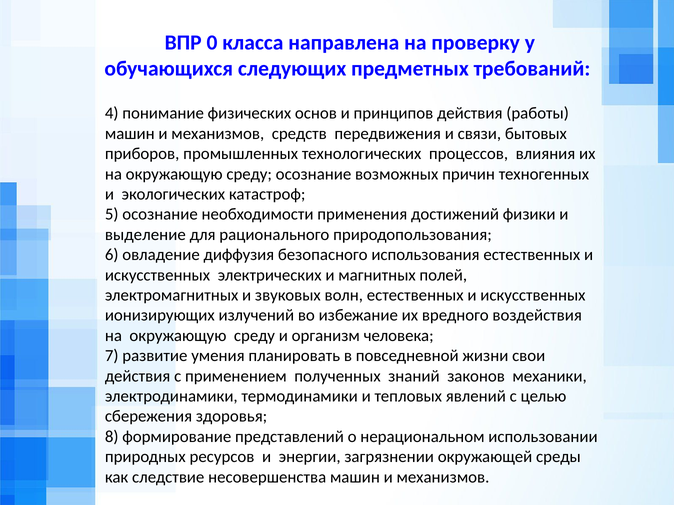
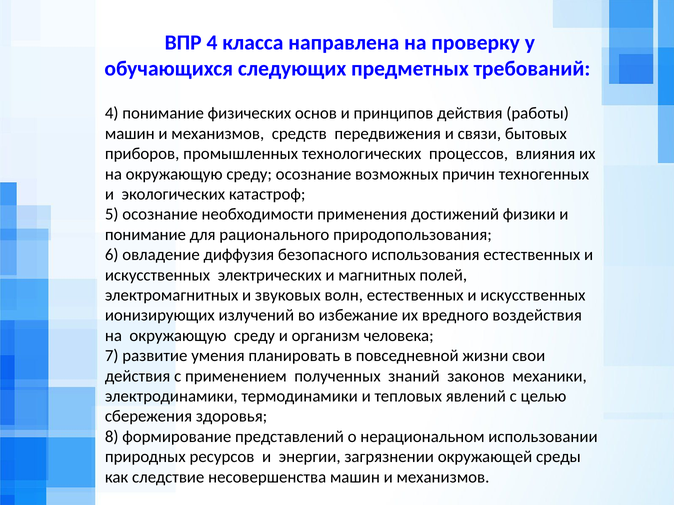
ВПР 0: 0 -> 4
выделение at (145, 235): выделение -> понимание
